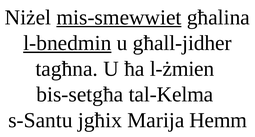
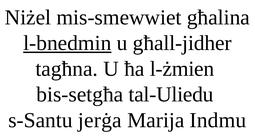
mis-smewwiet underline: present -> none
tal-Kelma: tal-Kelma -> tal-Uliedu
jgħix: jgħix -> jerġa
Hemm: Hemm -> Indmu
